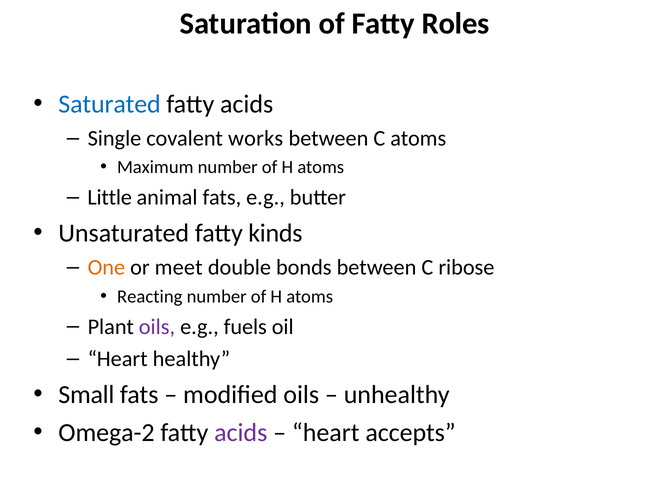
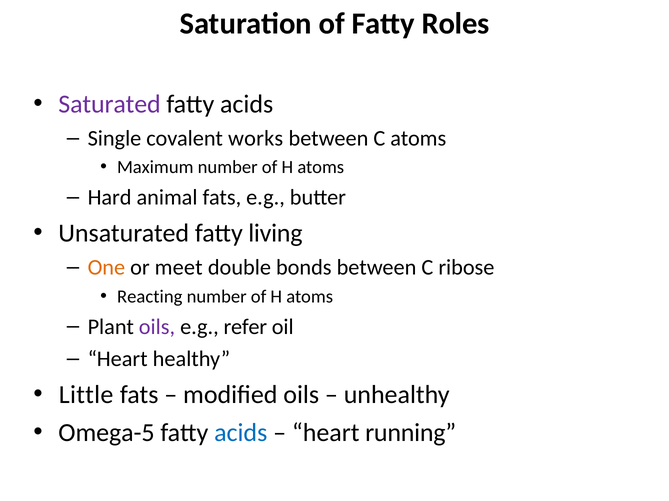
Saturated colour: blue -> purple
Little: Little -> Hard
kinds: kinds -> living
fuels: fuels -> refer
Small: Small -> Little
Omega-2: Omega-2 -> Omega-5
acids at (241, 433) colour: purple -> blue
accepts: accepts -> running
